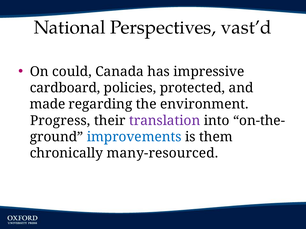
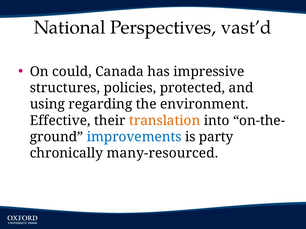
cardboard: cardboard -> structures
made: made -> using
Progress: Progress -> Effective
translation colour: purple -> orange
them: them -> party
